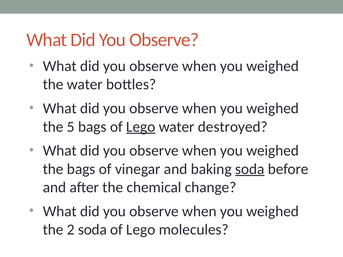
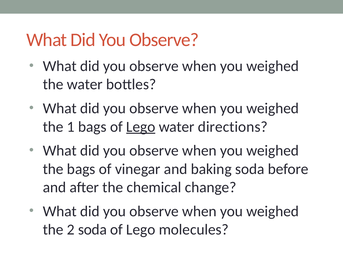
5: 5 -> 1
destroyed: destroyed -> directions
soda at (250, 169) underline: present -> none
